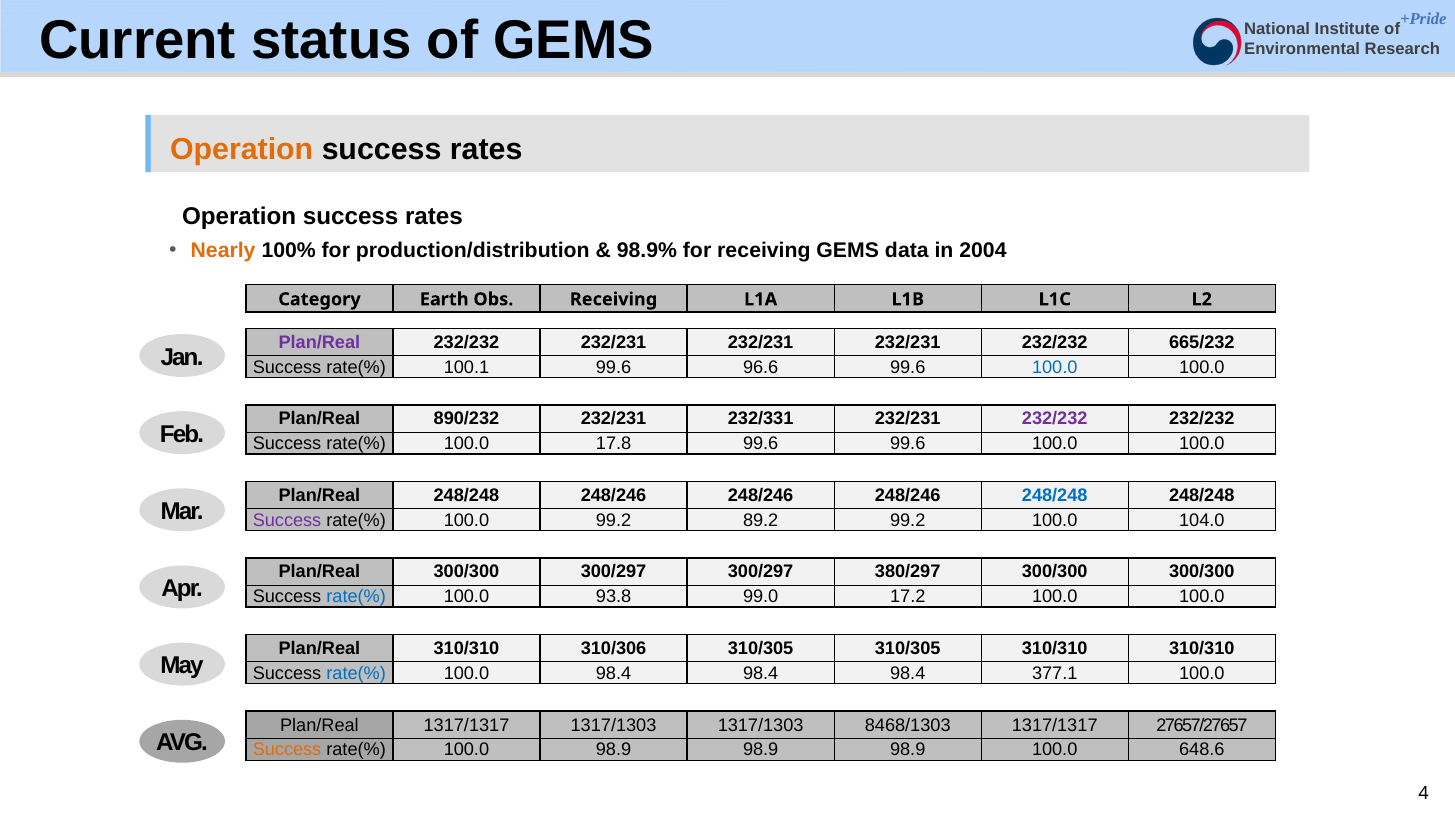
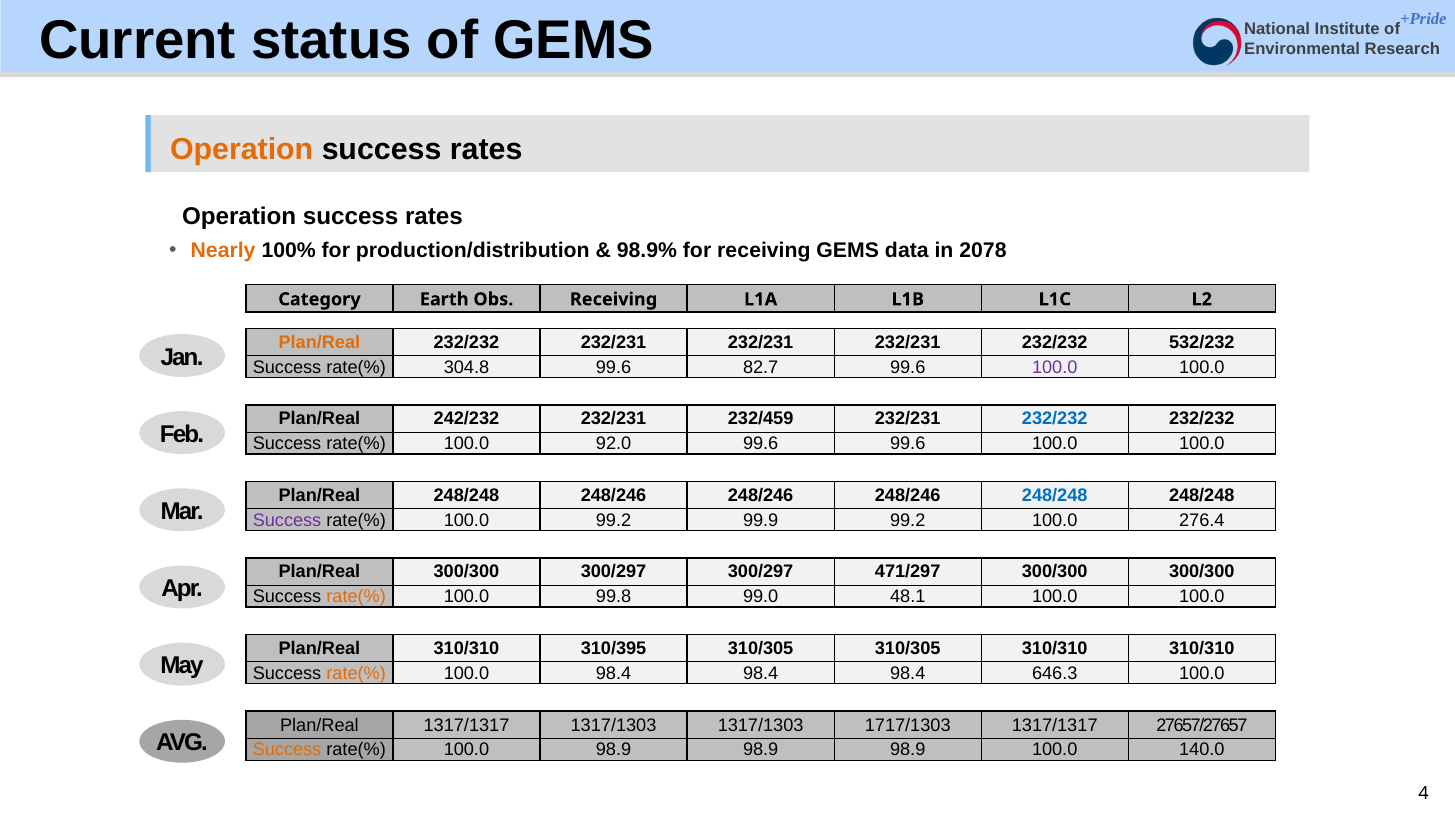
2004: 2004 -> 2078
Plan/Real at (319, 343) colour: purple -> orange
665/232: 665/232 -> 532/232
100.1: 100.1 -> 304.8
96.6: 96.6 -> 82.7
100.0 at (1055, 367) colour: blue -> purple
890/232: 890/232 -> 242/232
232/331: 232/331 -> 232/459
232/232 at (1055, 419) colour: purple -> blue
17.8: 17.8 -> 92.0
89.2: 89.2 -> 99.9
104.0: 104.0 -> 276.4
380/297: 380/297 -> 471/297
rate(% at (356, 597) colour: blue -> orange
93.8: 93.8 -> 99.8
17.2: 17.2 -> 48.1
310/306: 310/306 -> 310/395
rate(% at (356, 673) colour: blue -> orange
377.1: 377.1 -> 646.3
8468/1303: 8468/1303 -> 1717/1303
648.6: 648.6 -> 140.0
